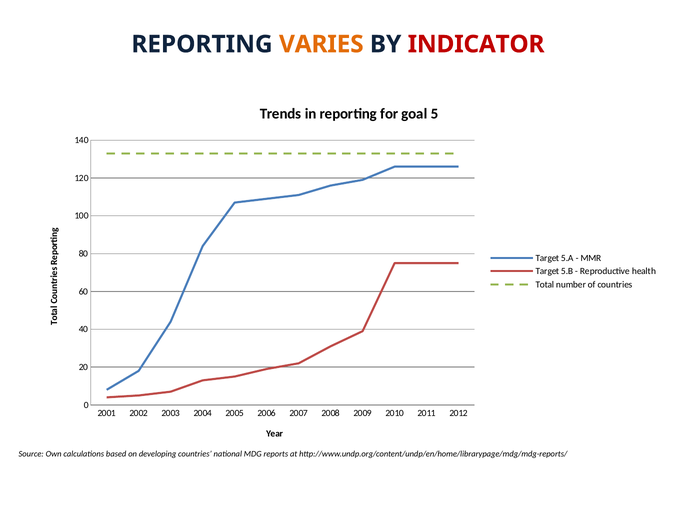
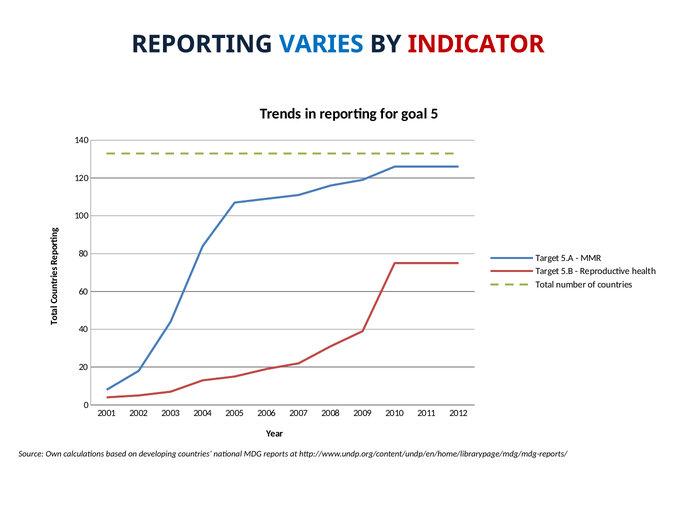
VARIES colour: orange -> blue
